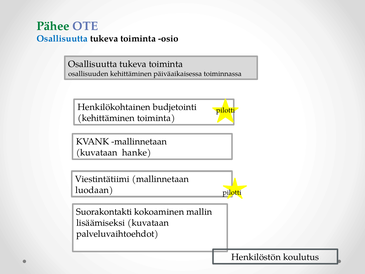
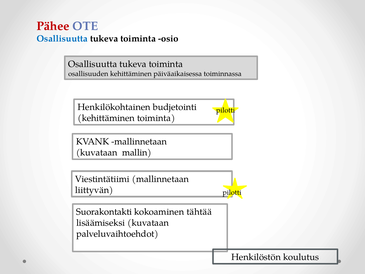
Pähee colour: green -> red
hanke: hanke -> mallin
luodaan: luodaan -> liittyvän
mallin: mallin -> tähtää
